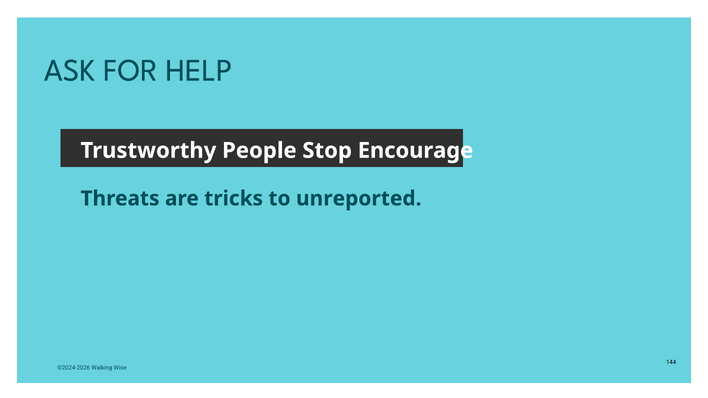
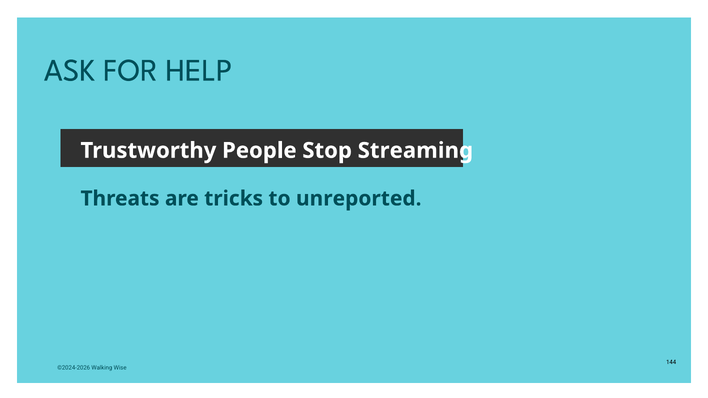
Encourage: Encourage -> Streaming
